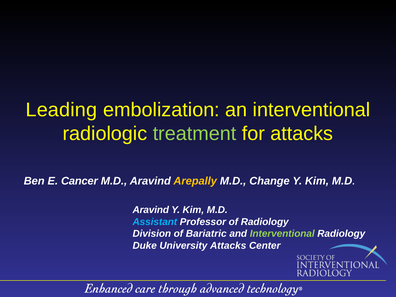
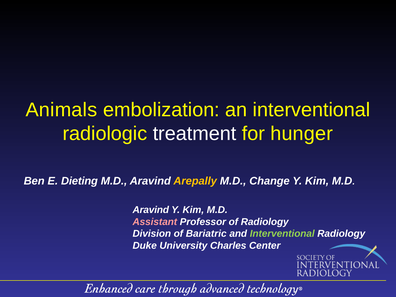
Leading: Leading -> Animals
treatment colour: light green -> white
for attacks: attacks -> hunger
Cancer: Cancer -> Dieting
Assistant colour: light blue -> pink
University Attacks: Attacks -> Charles
